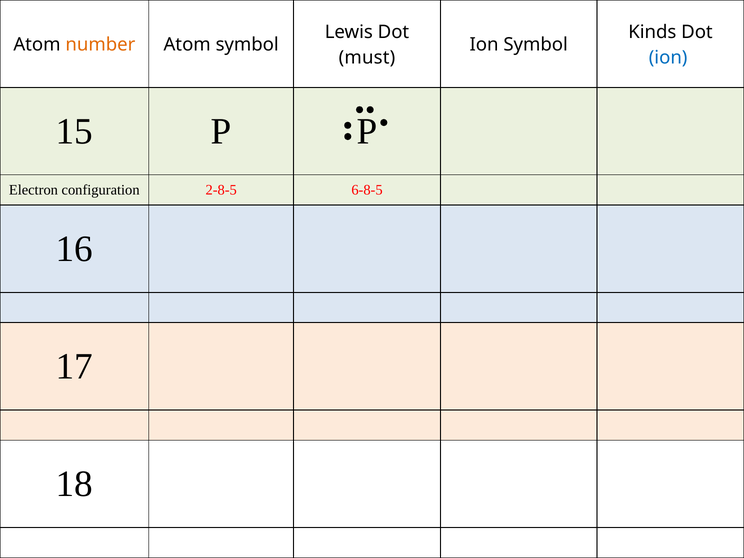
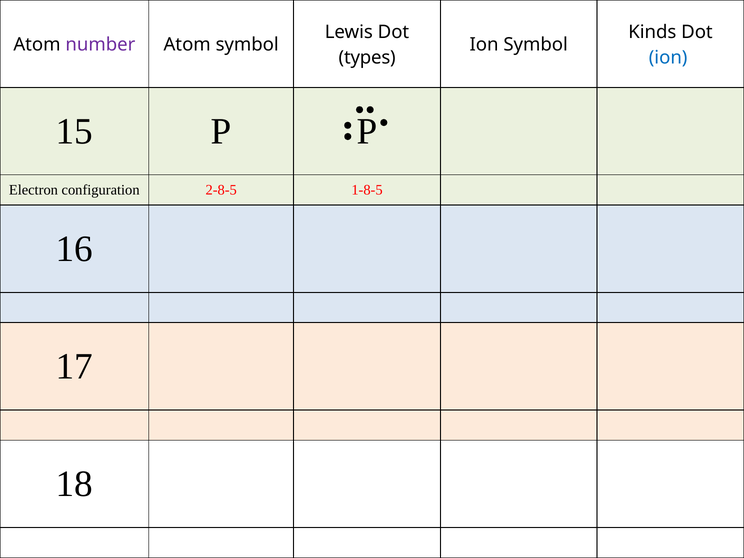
number colour: orange -> purple
must: must -> types
6-8-5: 6-8-5 -> 1-8-5
